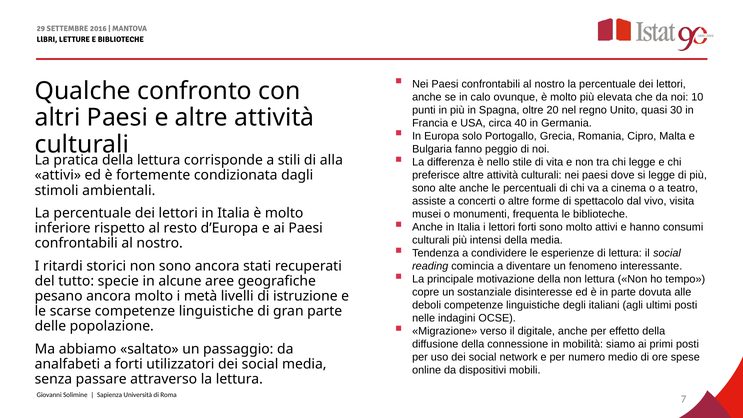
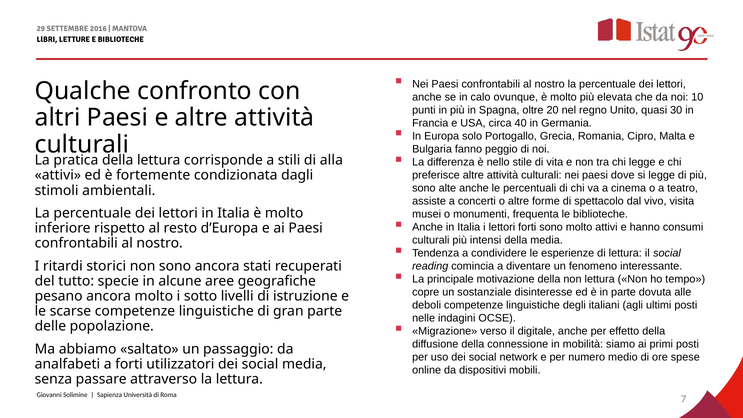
metà: metà -> sotto
